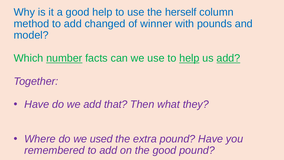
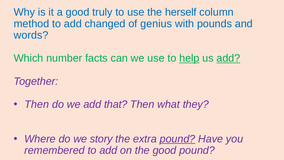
good help: help -> truly
winner: winner -> genius
model: model -> words
number underline: present -> none
Have at (37, 104): Have -> Then
used: used -> story
pound at (177, 139) underline: none -> present
